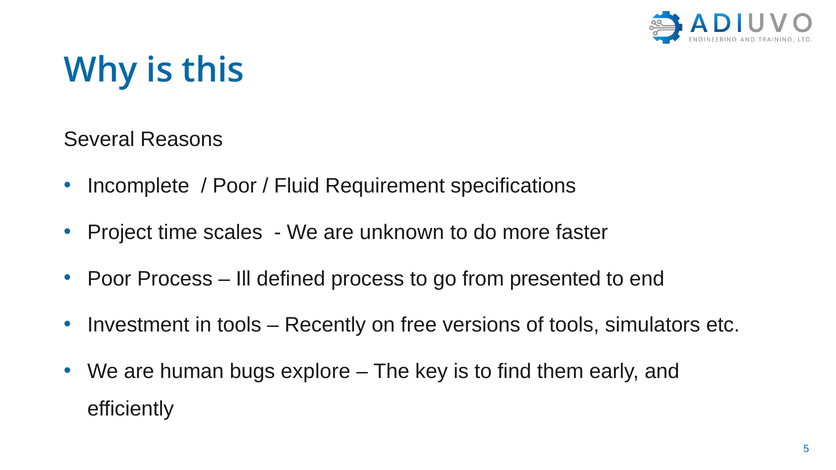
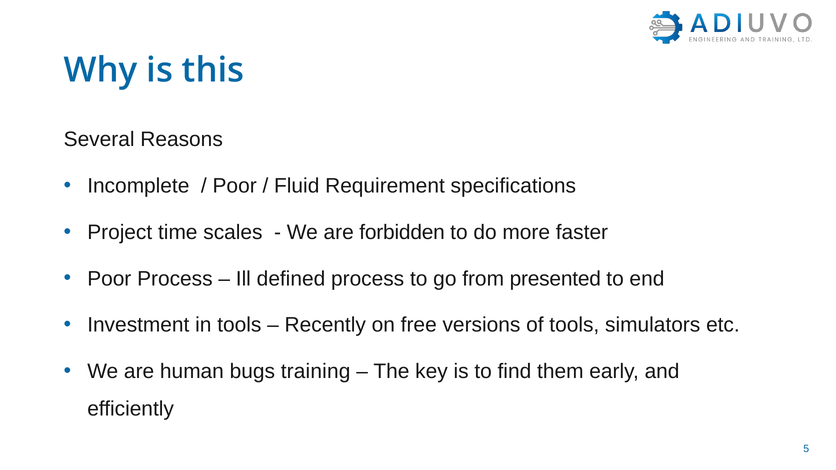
unknown: unknown -> forbidden
explore: explore -> training
